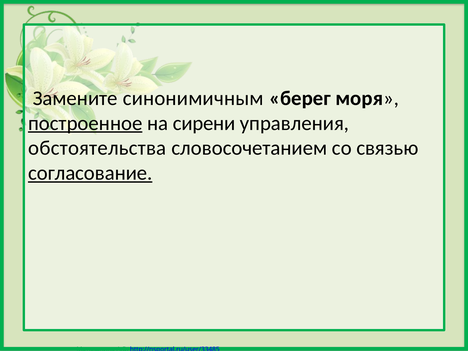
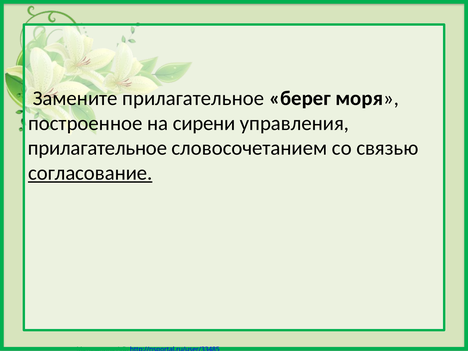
Замените синонимичным: синонимичным -> прилагательное
построенное underline: present -> none
обстоятельства at (97, 148): обстоятельства -> прилагательное
